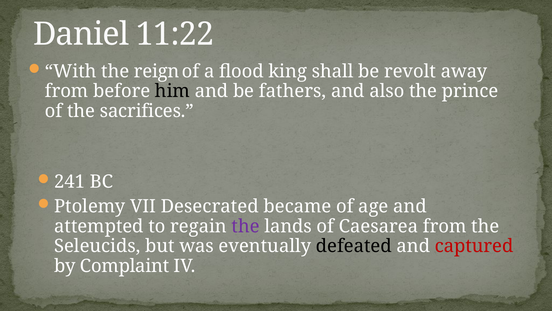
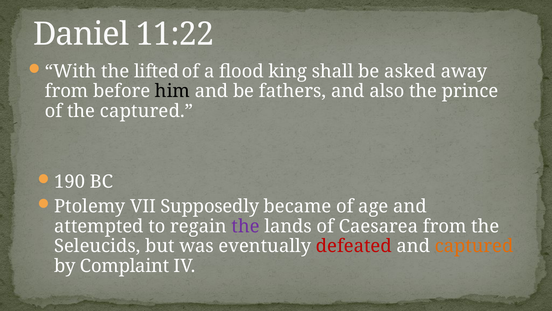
reign: reign -> lifted
revolt: revolt -> asked
the sacrifices: sacrifices -> captured
241: 241 -> 190
Desecrated: Desecrated -> Supposedly
defeated colour: black -> red
captured at (474, 246) colour: red -> orange
